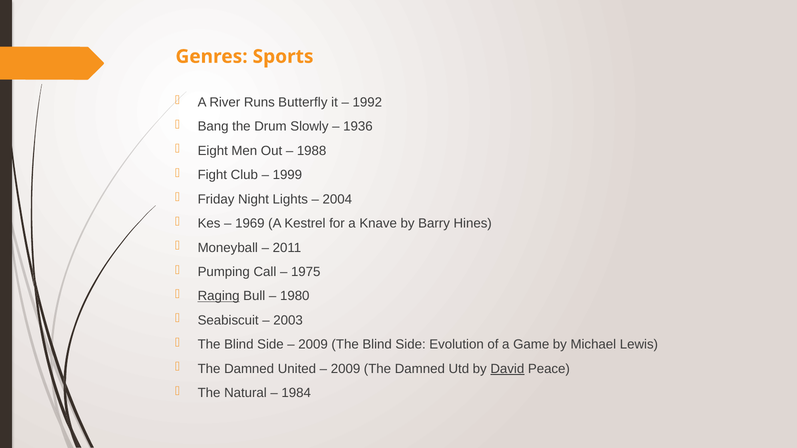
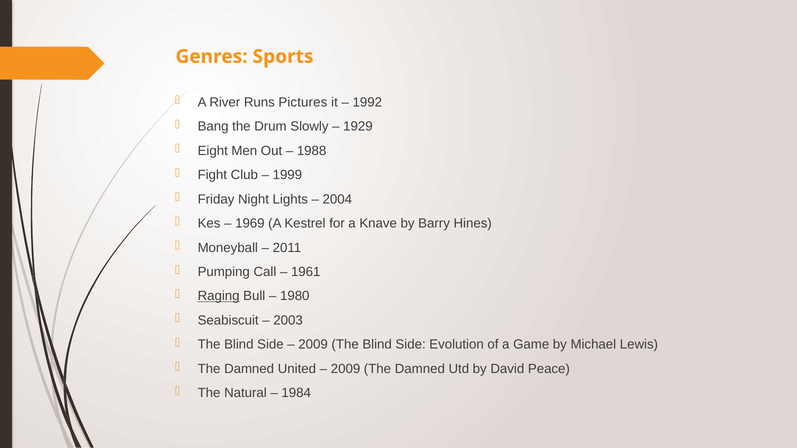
Butterfly: Butterfly -> Pictures
1936: 1936 -> 1929
1975: 1975 -> 1961
David underline: present -> none
